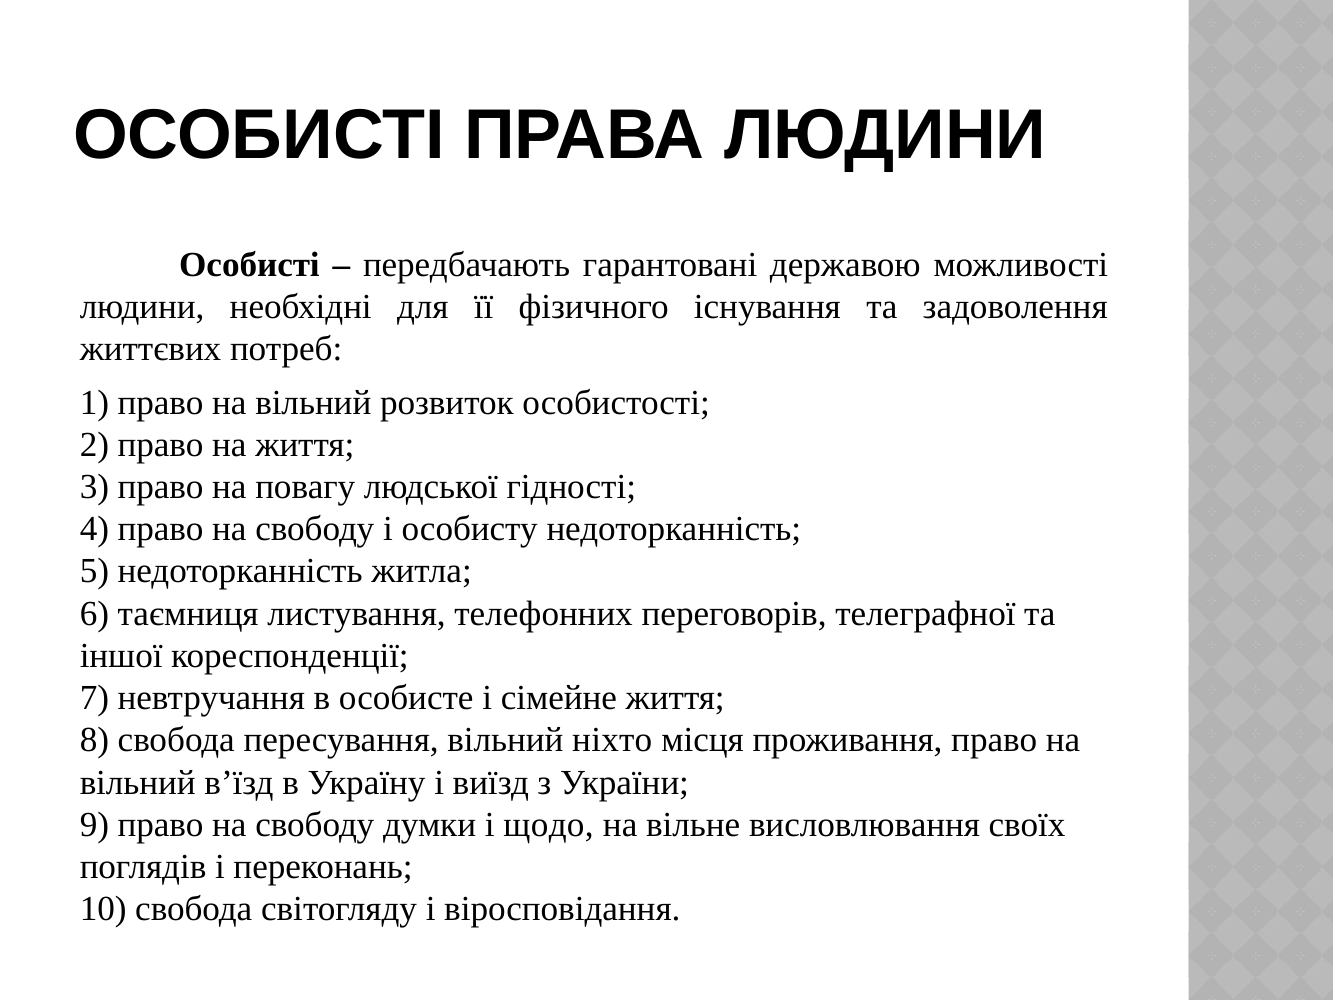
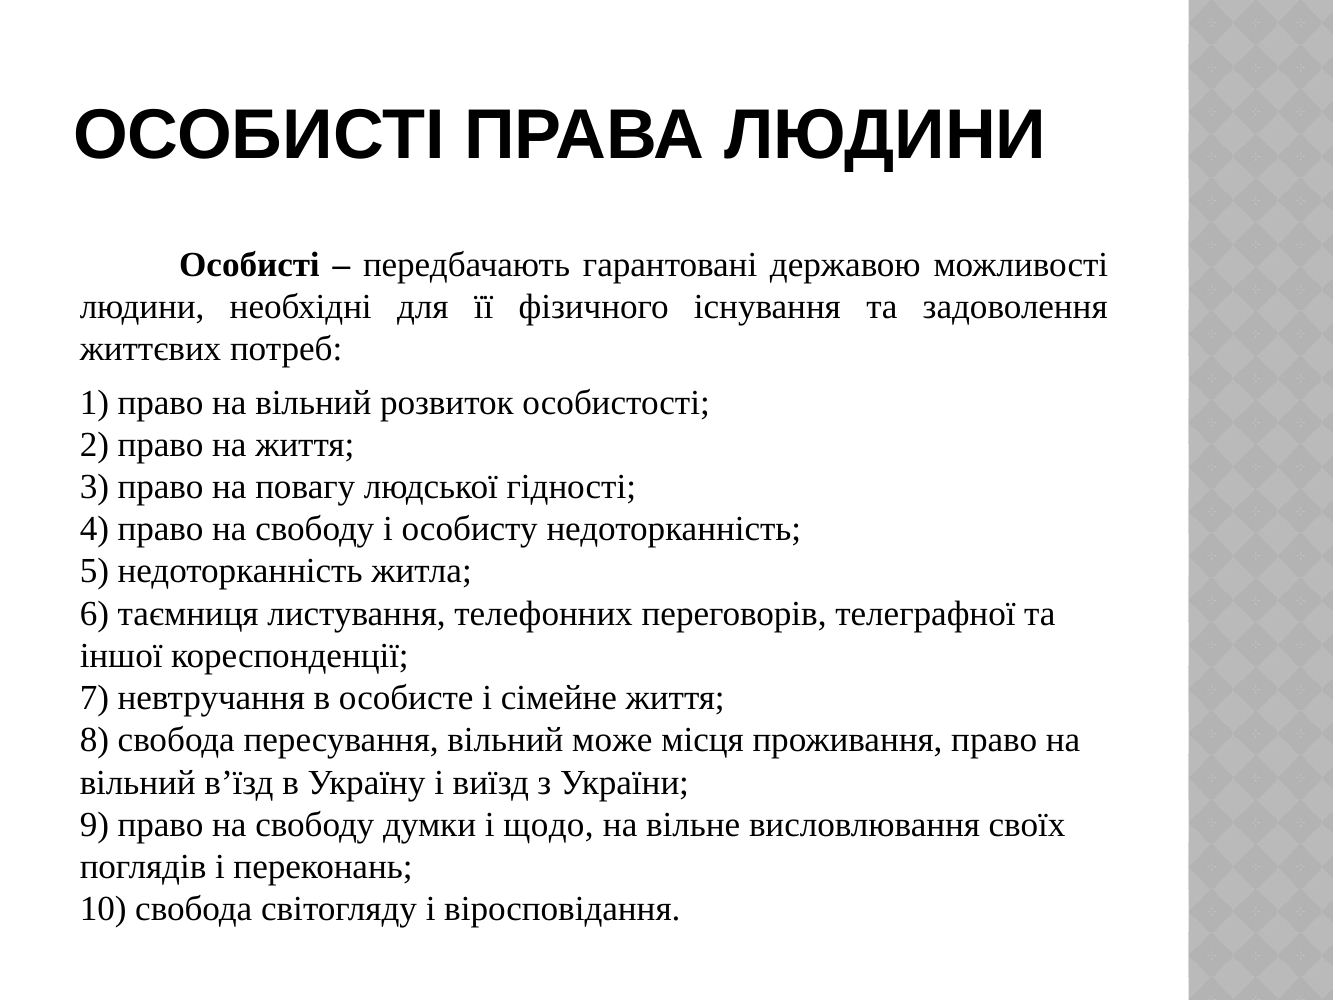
ніхто: ніхто -> може
